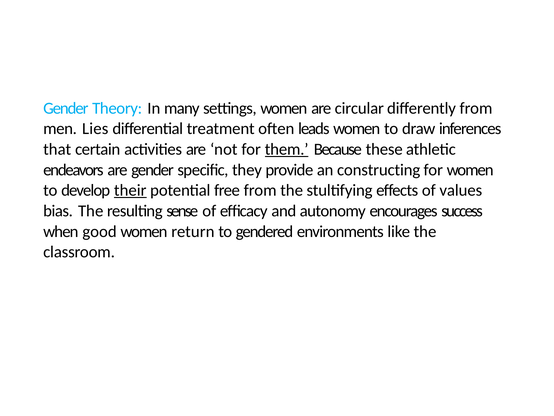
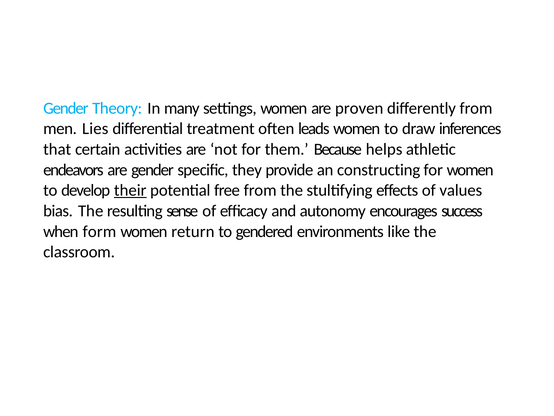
circular: circular -> proven
them underline: present -> none
these: these -> helps
good: good -> form
